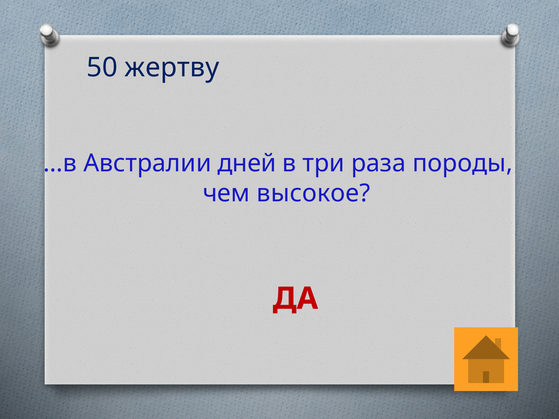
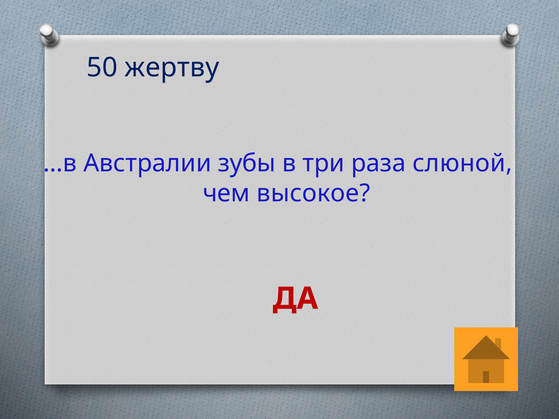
дней: дней -> зубы
породы: породы -> слюной
